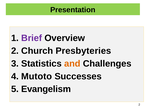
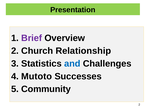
Presbyteries: Presbyteries -> Relationship
and colour: orange -> blue
Evangelism: Evangelism -> Community
